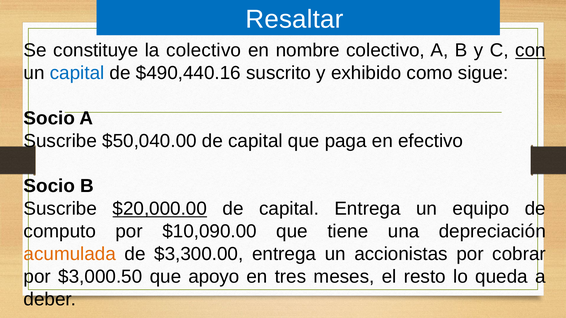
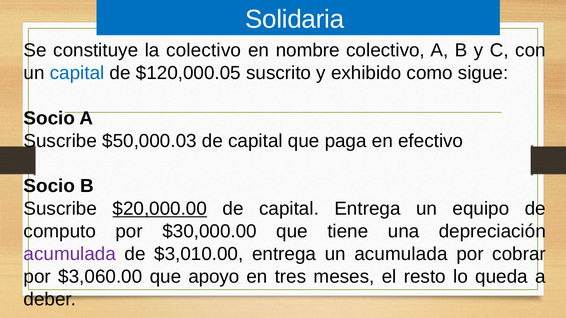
Resaltar: Resaltar -> Solidaria
con underline: present -> none
$490,440.16: $490,440.16 -> $120,000.05
$50,040.00: $50,040.00 -> $50,000.03
$10,090.00: $10,090.00 -> $30,000.00
acumulada at (70, 254) colour: orange -> purple
$3,300.00: $3,300.00 -> $3,010.00
un accionistas: accionistas -> acumulada
$3,000.50: $3,000.50 -> $3,060.00
